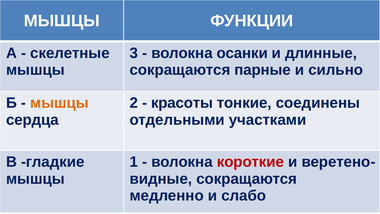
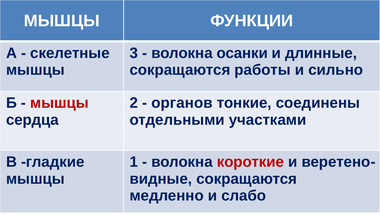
парные: парные -> работы
мышцы at (59, 103) colour: orange -> red
красоты: красоты -> органов
